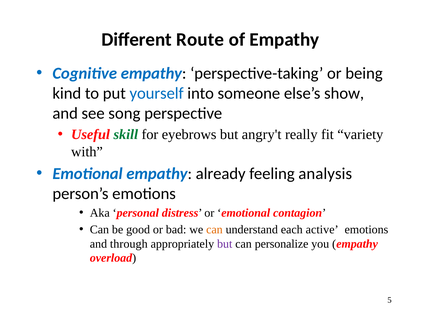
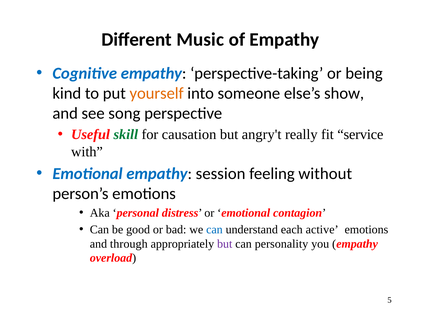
Route: Route -> Music
yourself colour: blue -> orange
eyebrows: eyebrows -> causation
variety: variety -> service
already: already -> session
analysis: analysis -> without
can at (214, 230) colour: orange -> blue
personalize: personalize -> personality
